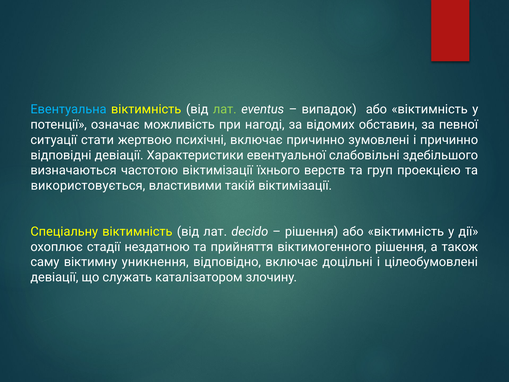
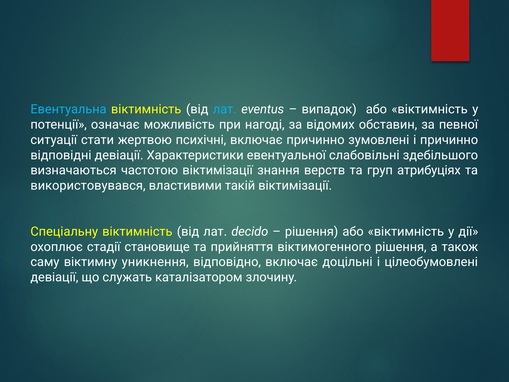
лат at (225, 109) colour: light green -> light blue
їхнього: їхнього -> знання
проекцією: проекцією -> атрибуціях
використовується: використовується -> використовувався
нездатною: нездатною -> становище
